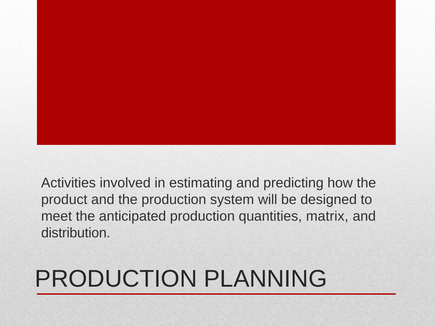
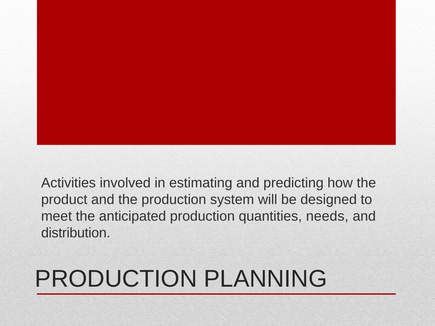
matrix: matrix -> needs
